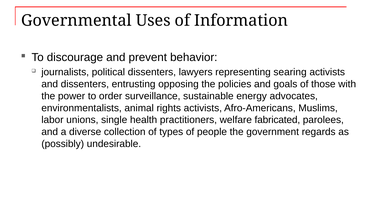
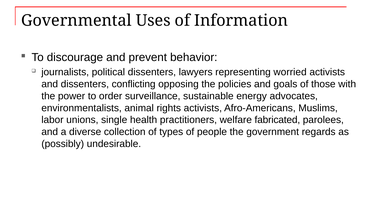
searing: searing -> worried
entrusting: entrusting -> conflicting
